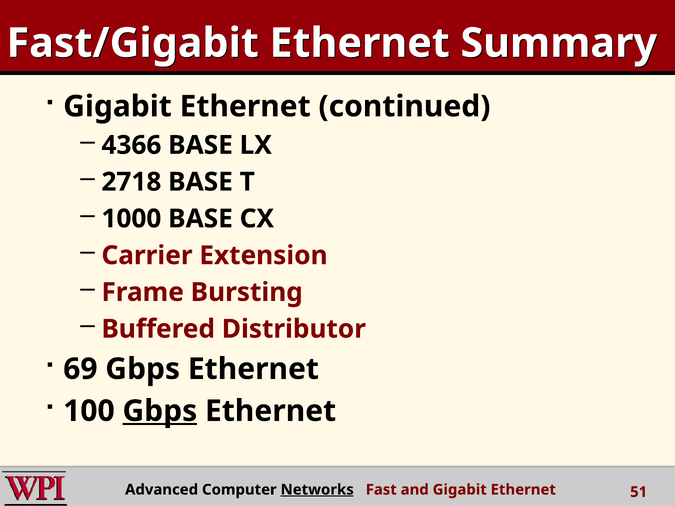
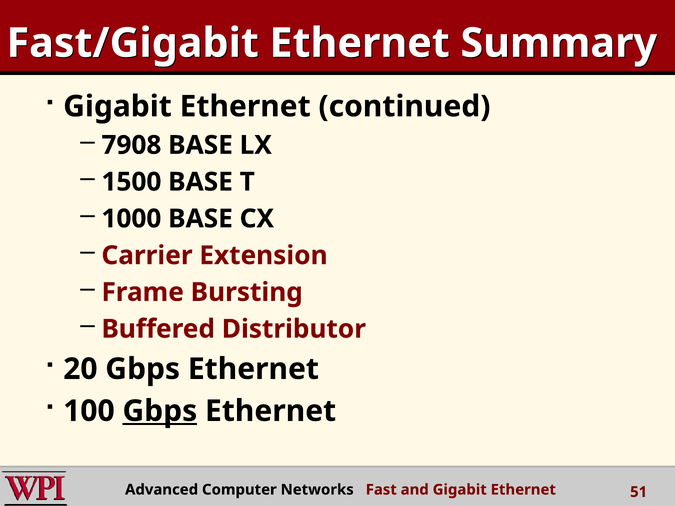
4366: 4366 -> 7908
2718: 2718 -> 1500
69: 69 -> 20
Networks underline: present -> none
